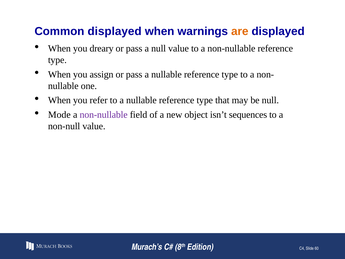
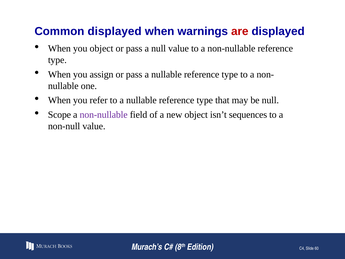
are colour: orange -> red
you dreary: dreary -> object
Mode: Mode -> Scope
